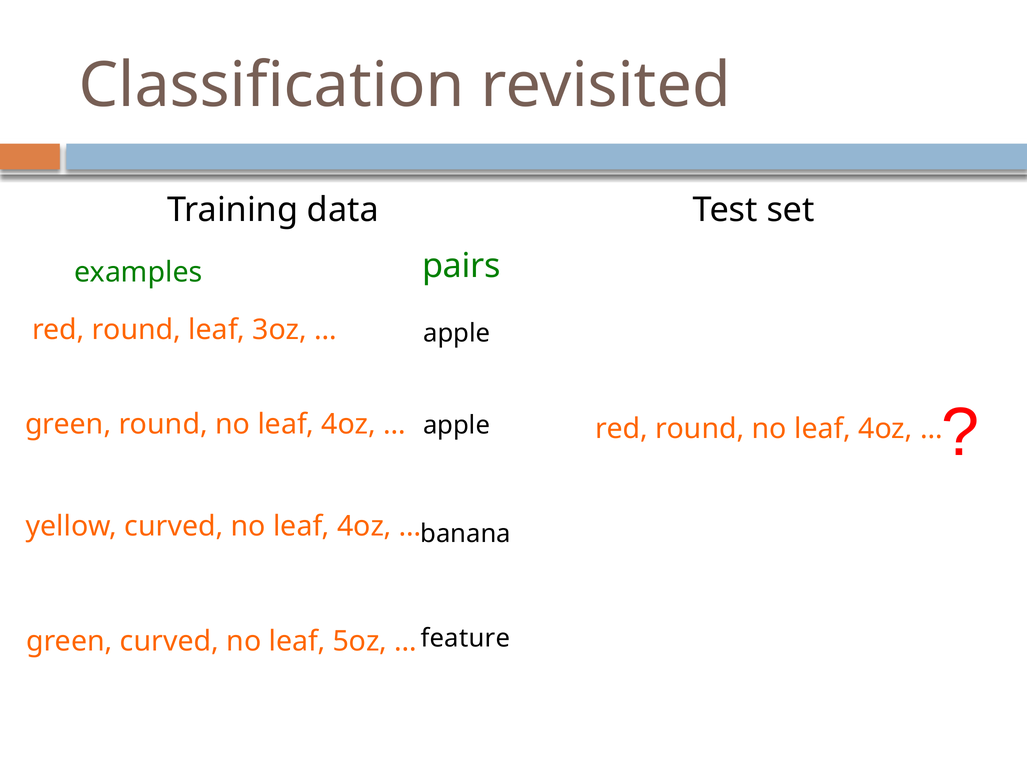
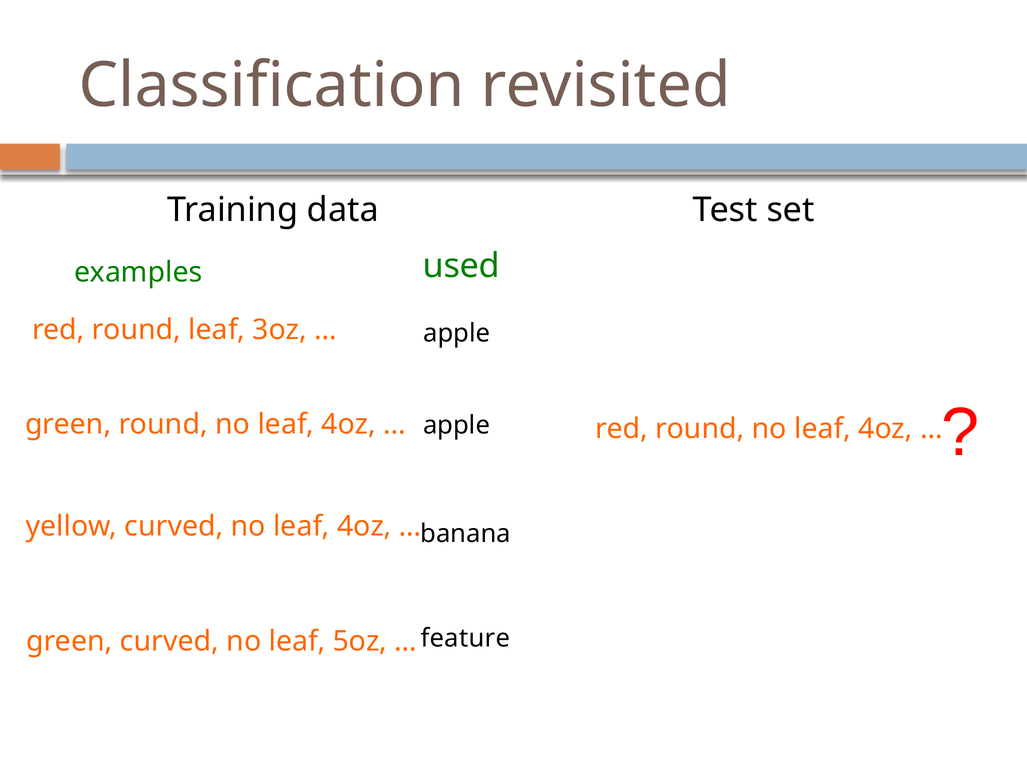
pairs: pairs -> used
